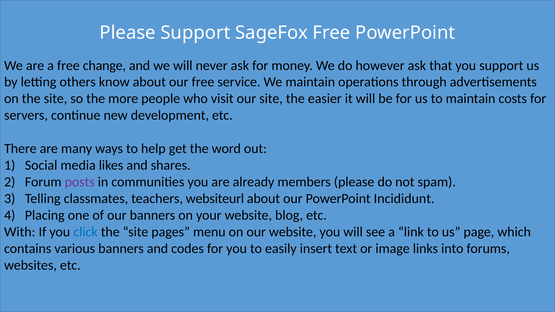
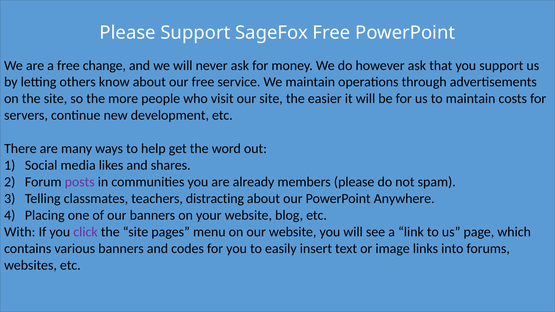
websiteurl: websiteurl -> distracting
Incididunt: Incididunt -> Anywhere
click colour: blue -> purple
